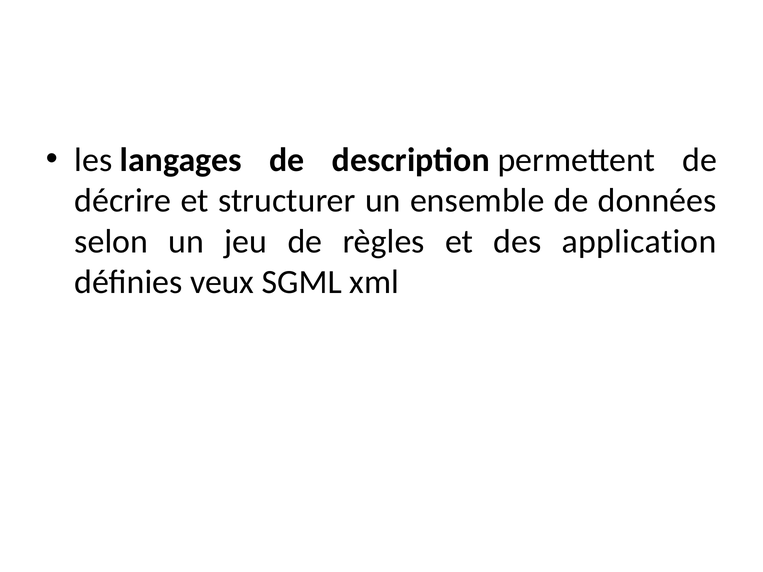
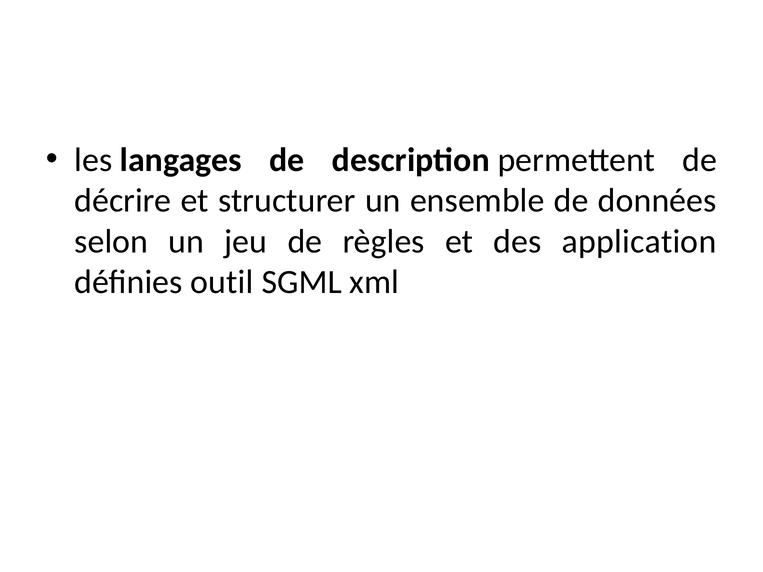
veux: veux -> outil
